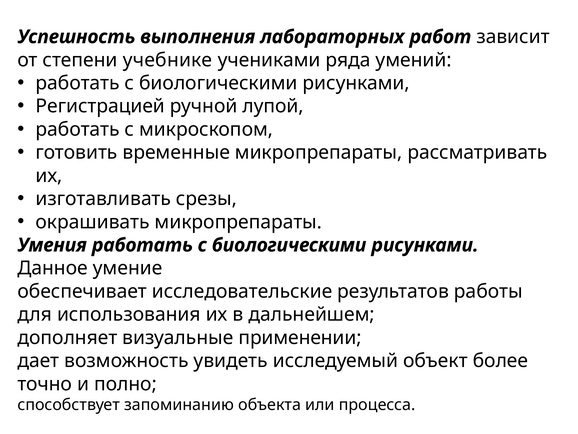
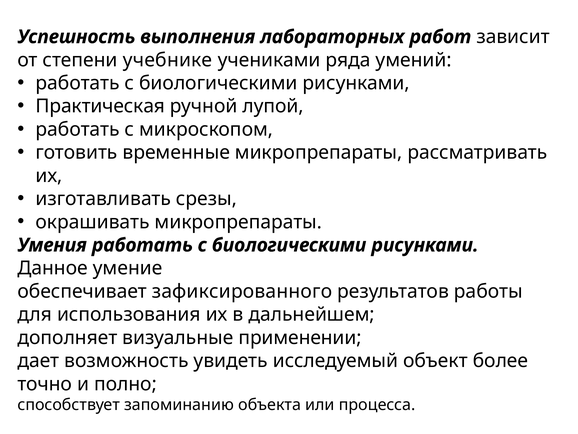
Регистрацией: Регистрацией -> Практическая
исследовательские: исследовательские -> зафиксированного
